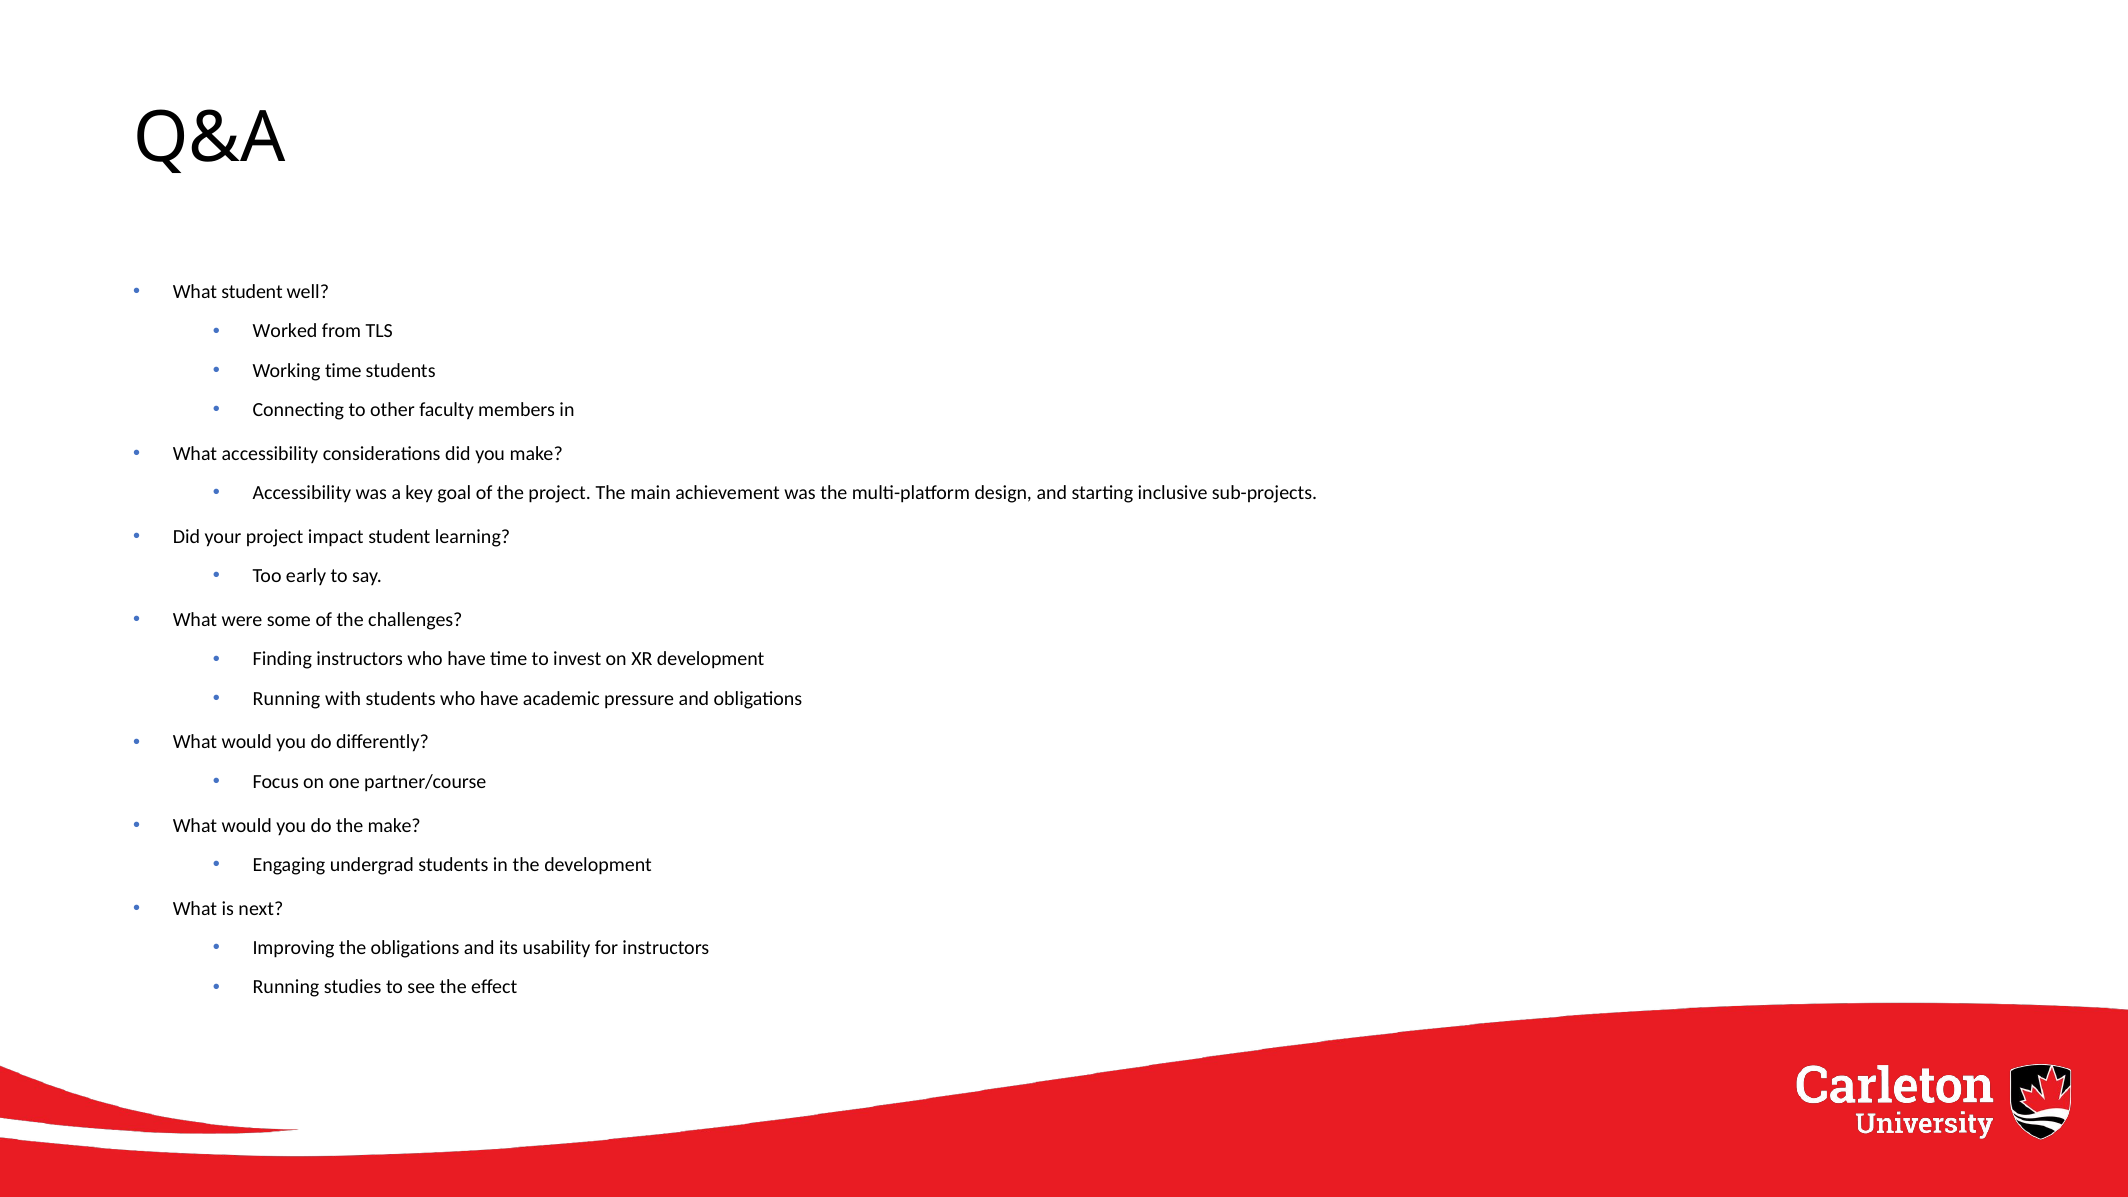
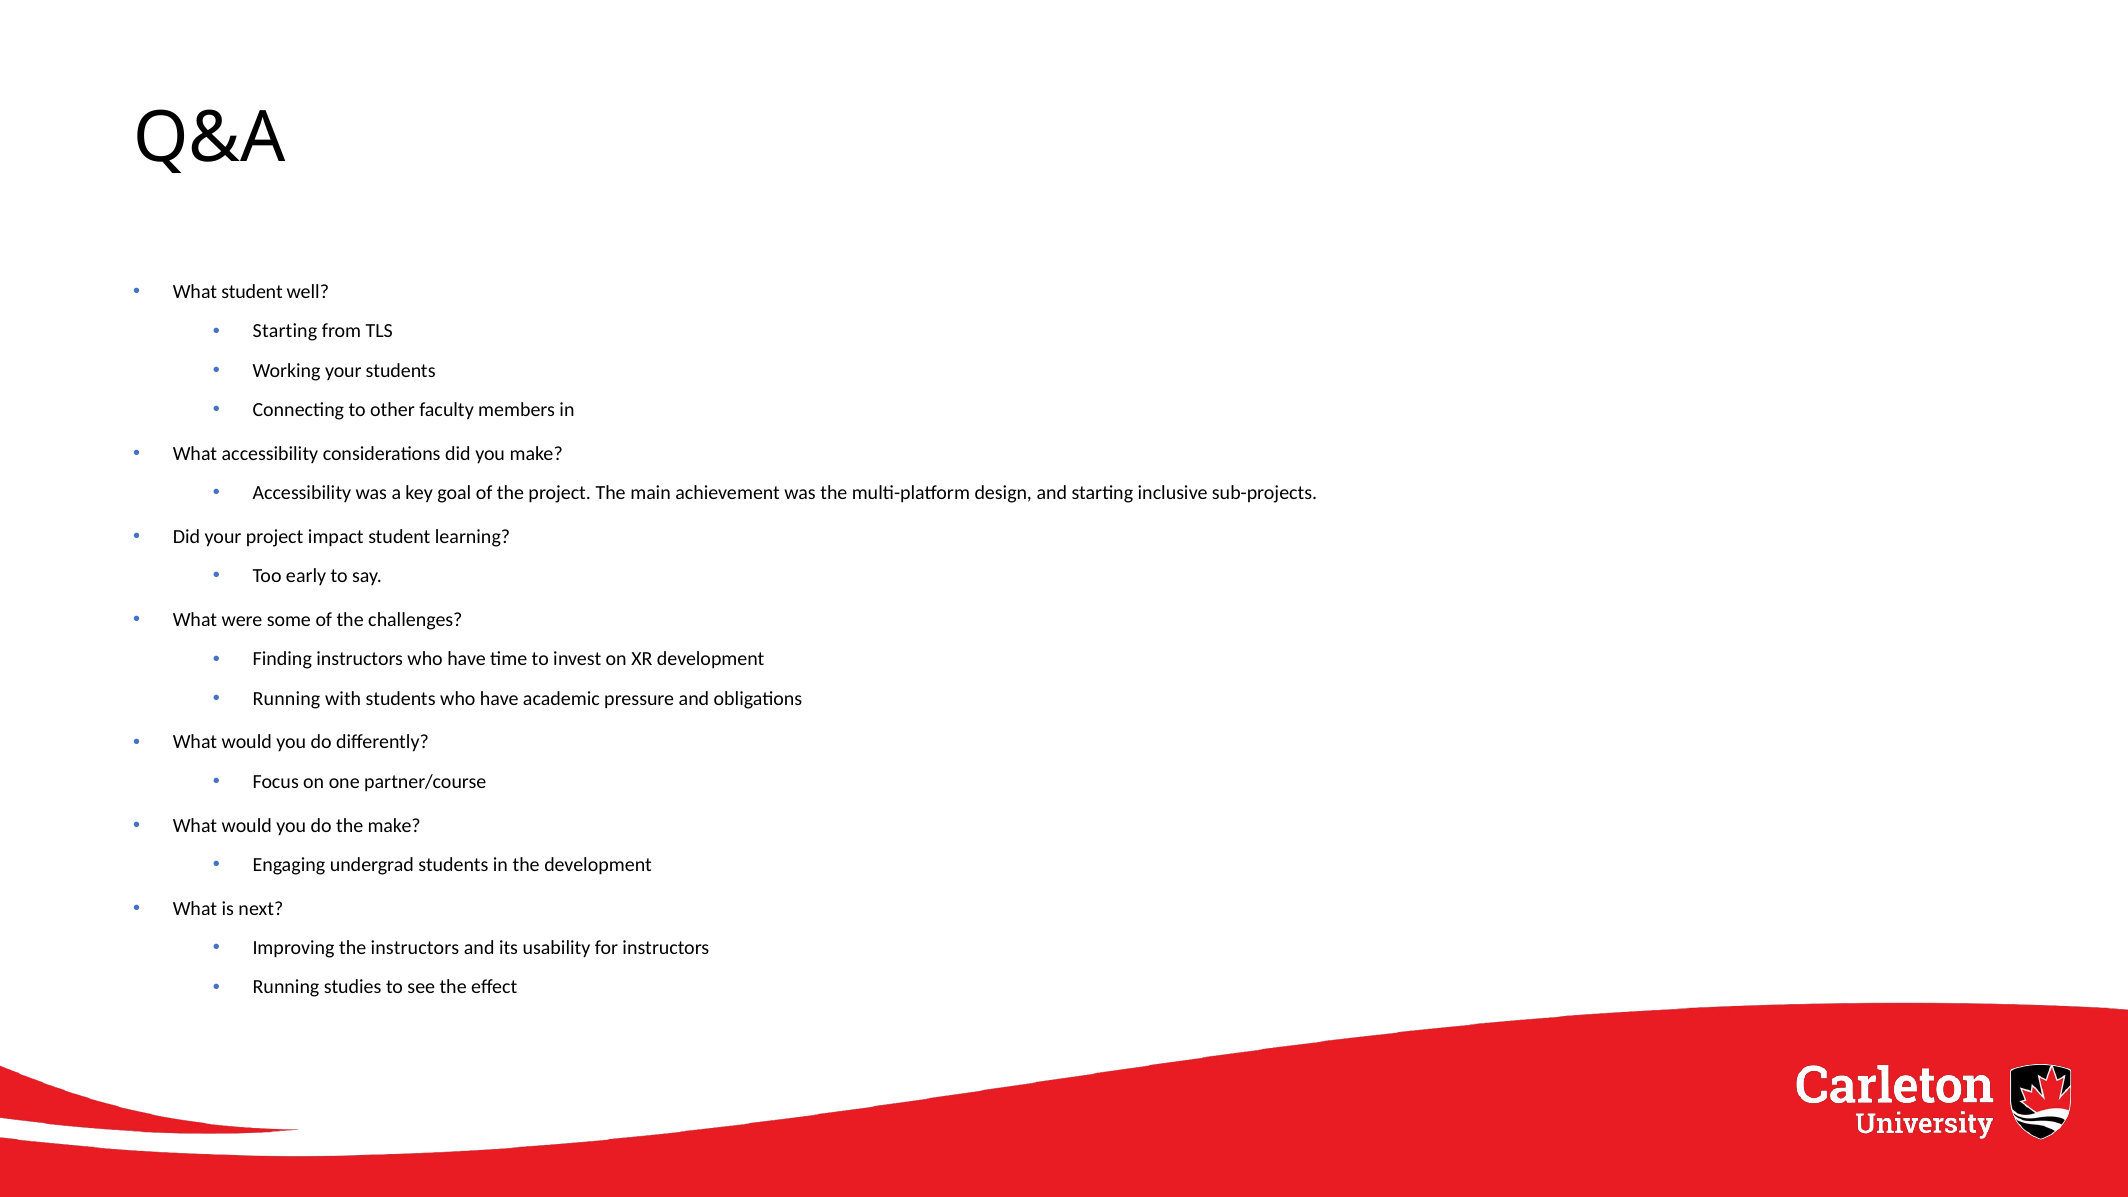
Worked at (285, 331): Worked -> Starting
Working time: time -> your
the obligations: obligations -> instructors
